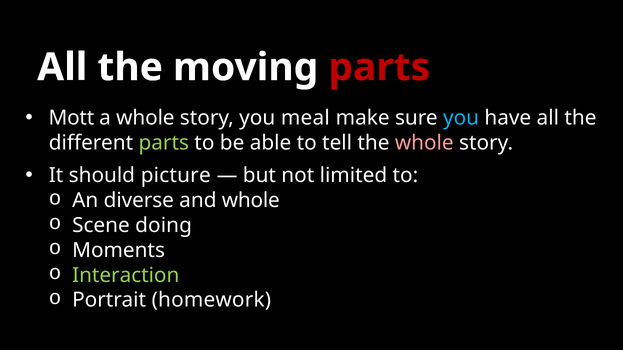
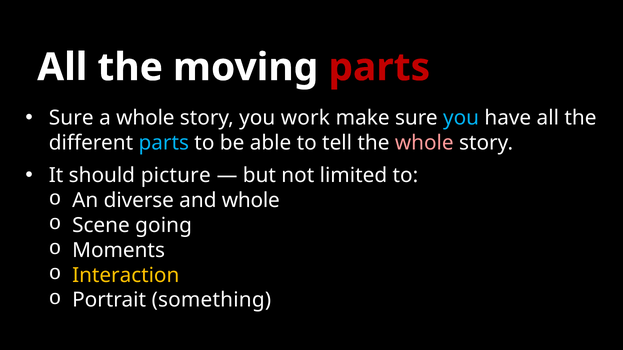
Mott at (71, 118): Mott -> Sure
meal: meal -> work
parts at (164, 143) colour: light green -> light blue
doing: doing -> going
Interaction colour: light green -> yellow
homework: homework -> something
